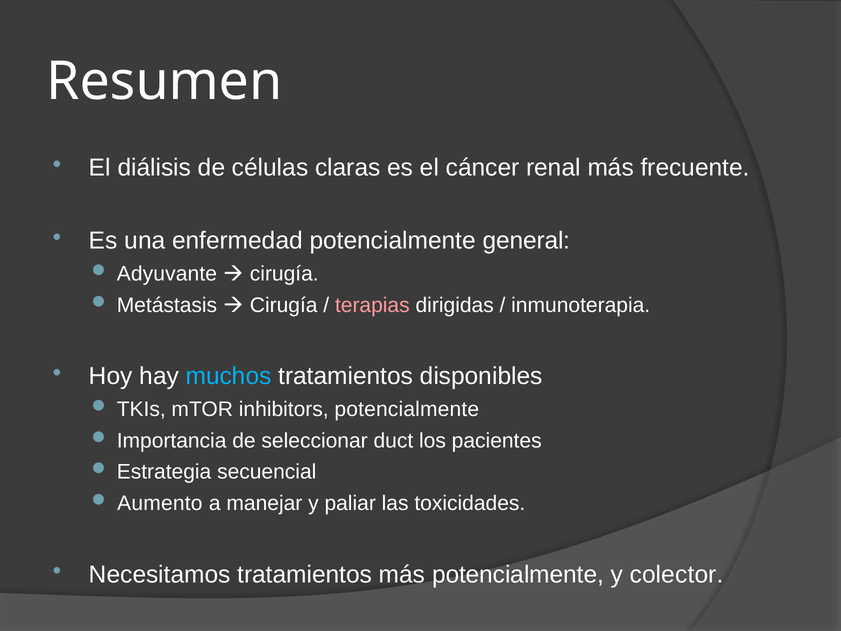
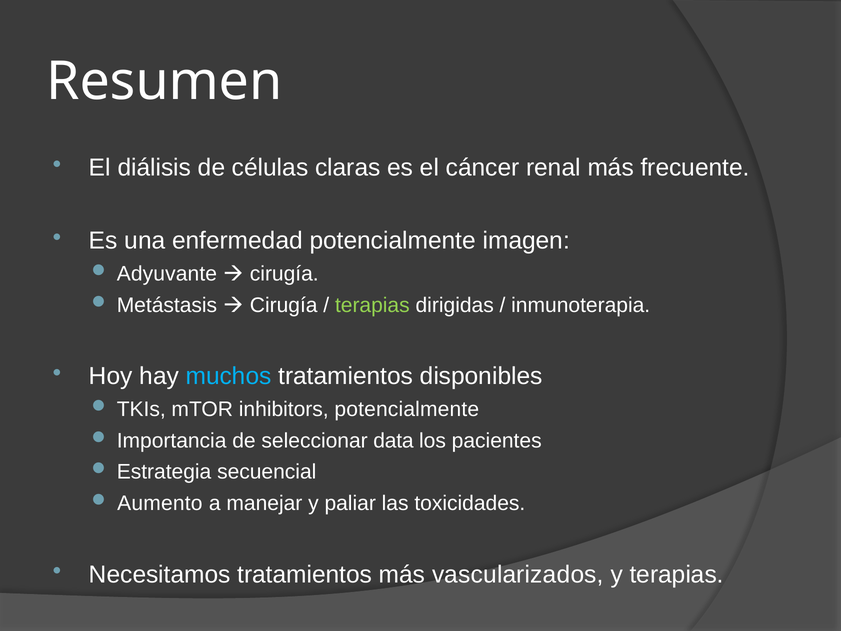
general: general -> imagen
terapias at (372, 305) colour: pink -> light green
duct: duct -> data
más potencialmente: potencialmente -> vascularizados
y colector: colector -> terapias
